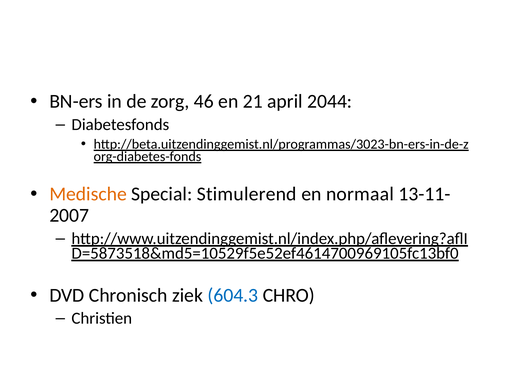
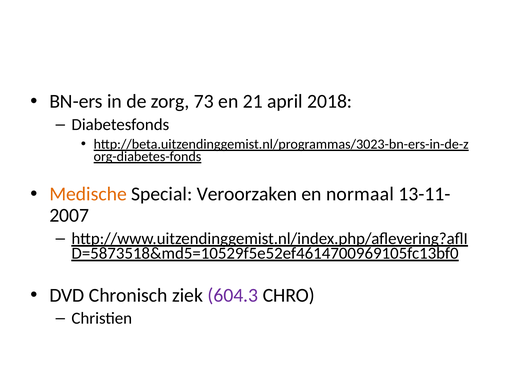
46: 46 -> 73
2044: 2044 -> 2018
Stimulerend: Stimulerend -> Veroorzaken
604.3 colour: blue -> purple
